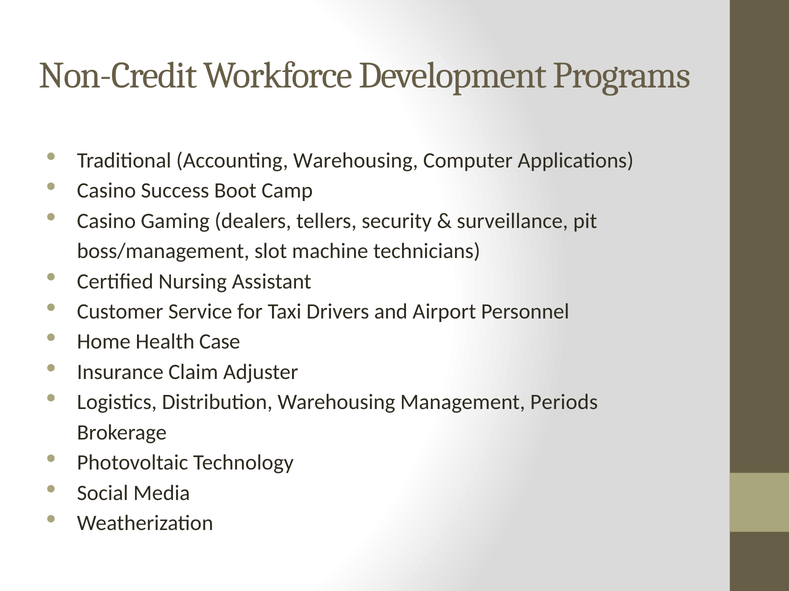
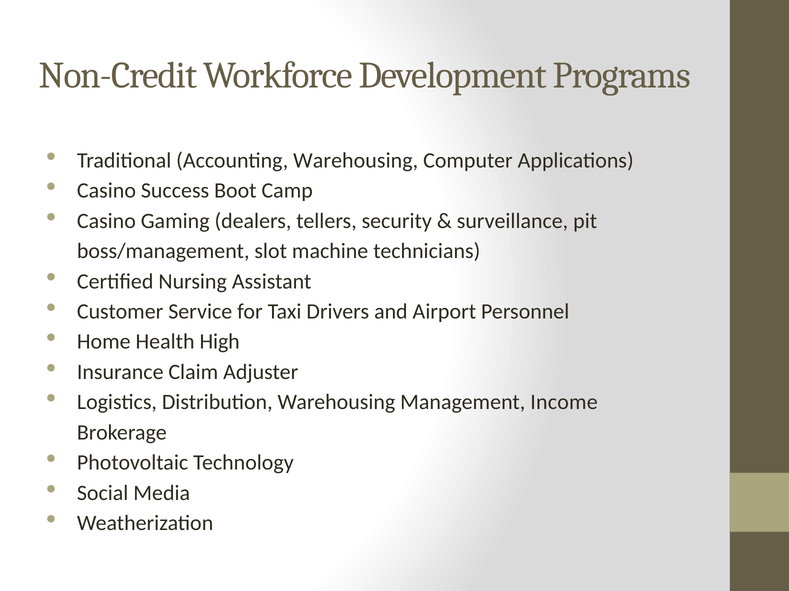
Case: Case -> High
Periods: Periods -> Income
